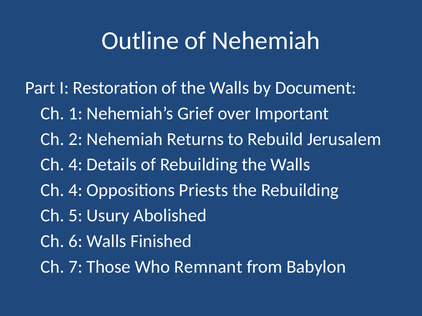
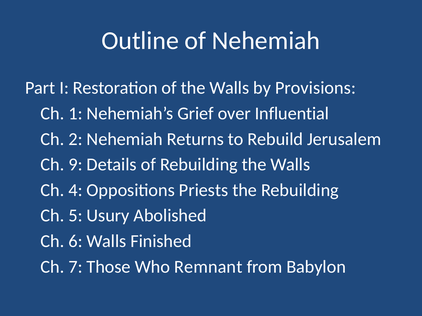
Document: Document -> Provisions
Important: Important -> Influential
4 at (76, 165): 4 -> 9
